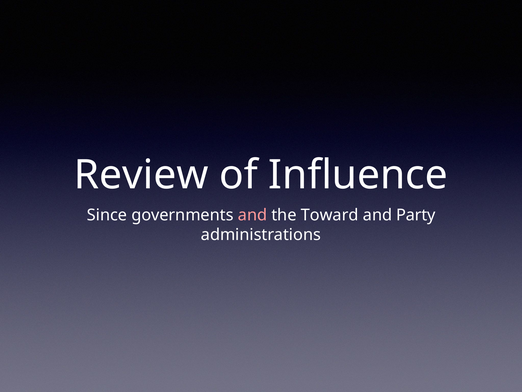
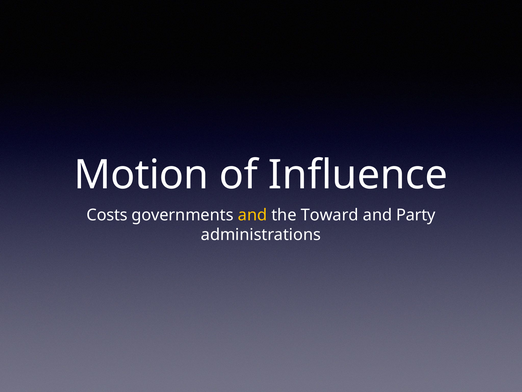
Review: Review -> Motion
Since: Since -> Costs
and at (253, 215) colour: pink -> yellow
